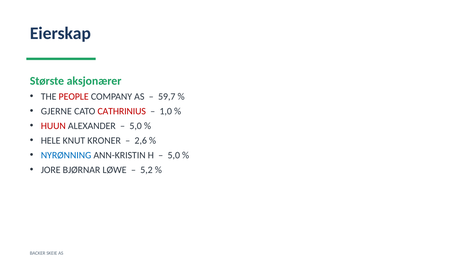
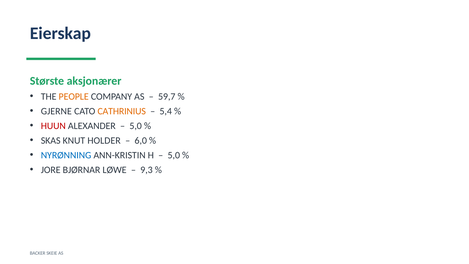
PEOPLE colour: red -> orange
CATHRINIUS colour: red -> orange
1,0: 1,0 -> 5,4
HELE: HELE -> SKAS
KRONER: KRONER -> HOLDER
2,6: 2,6 -> 6,0
5,2: 5,2 -> 9,3
